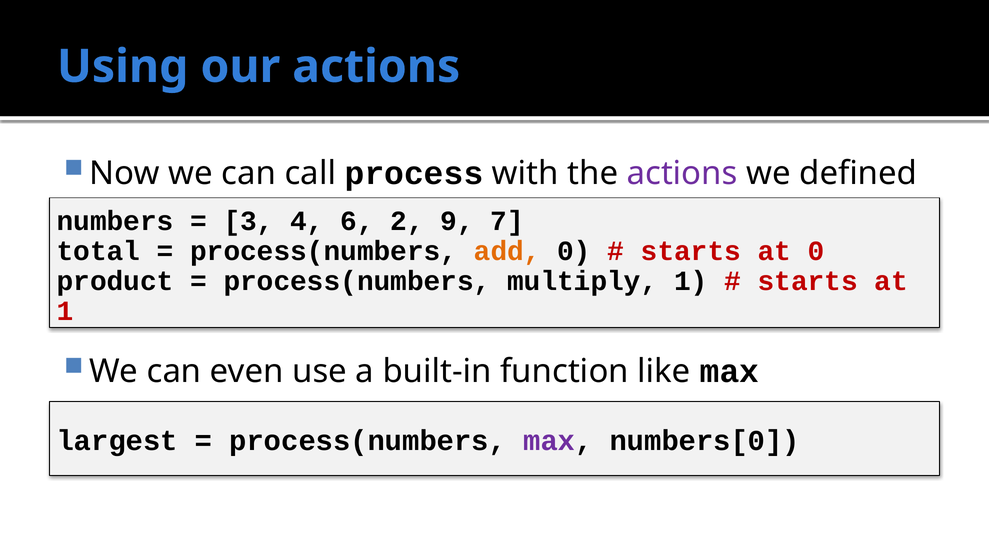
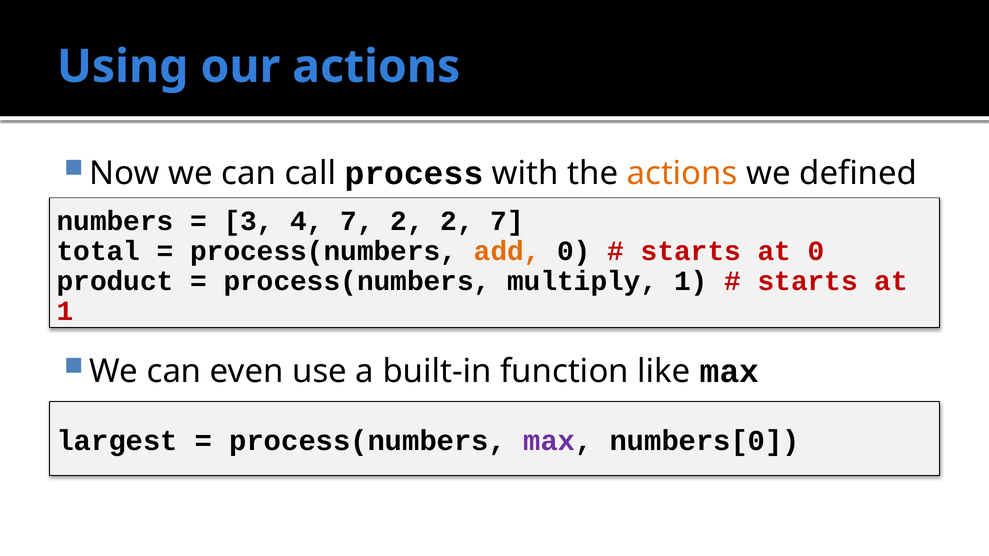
actions at (682, 174) colour: purple -> orange
4 6: 6 -> 7
2 9: 9 -> 2
